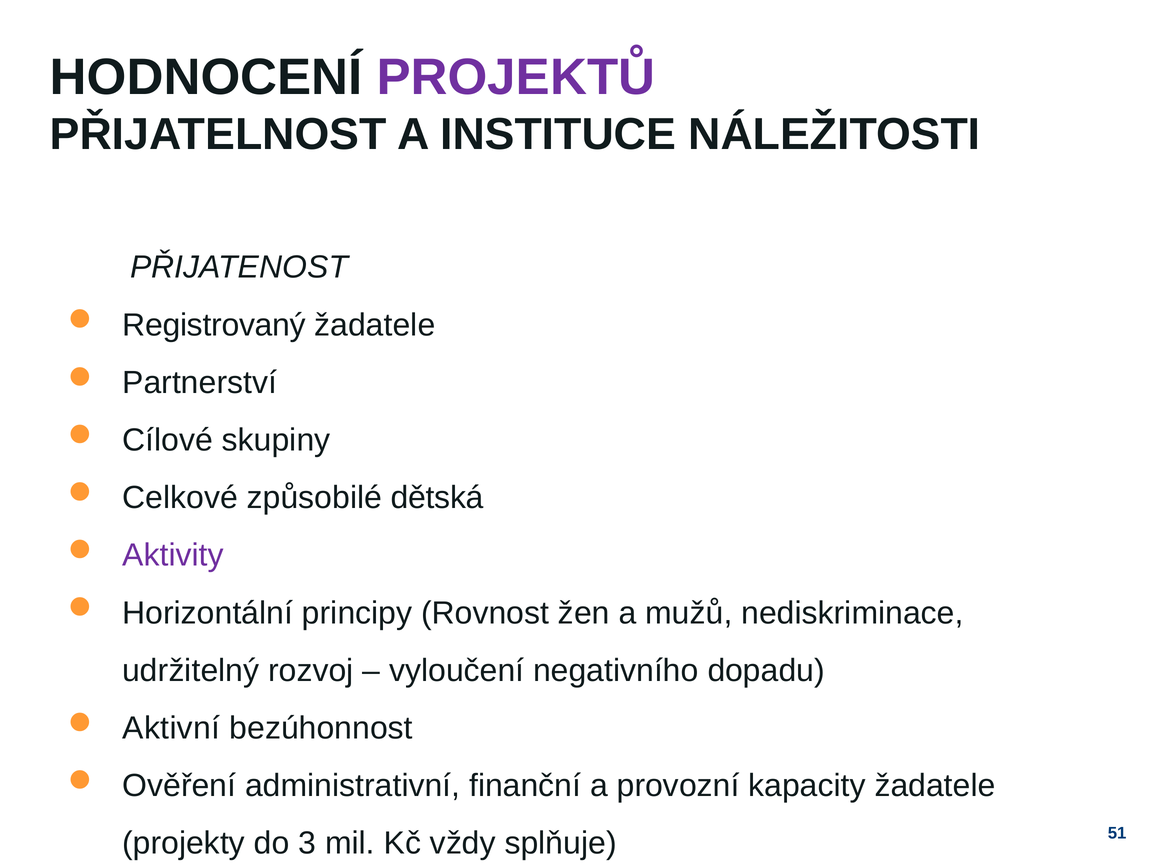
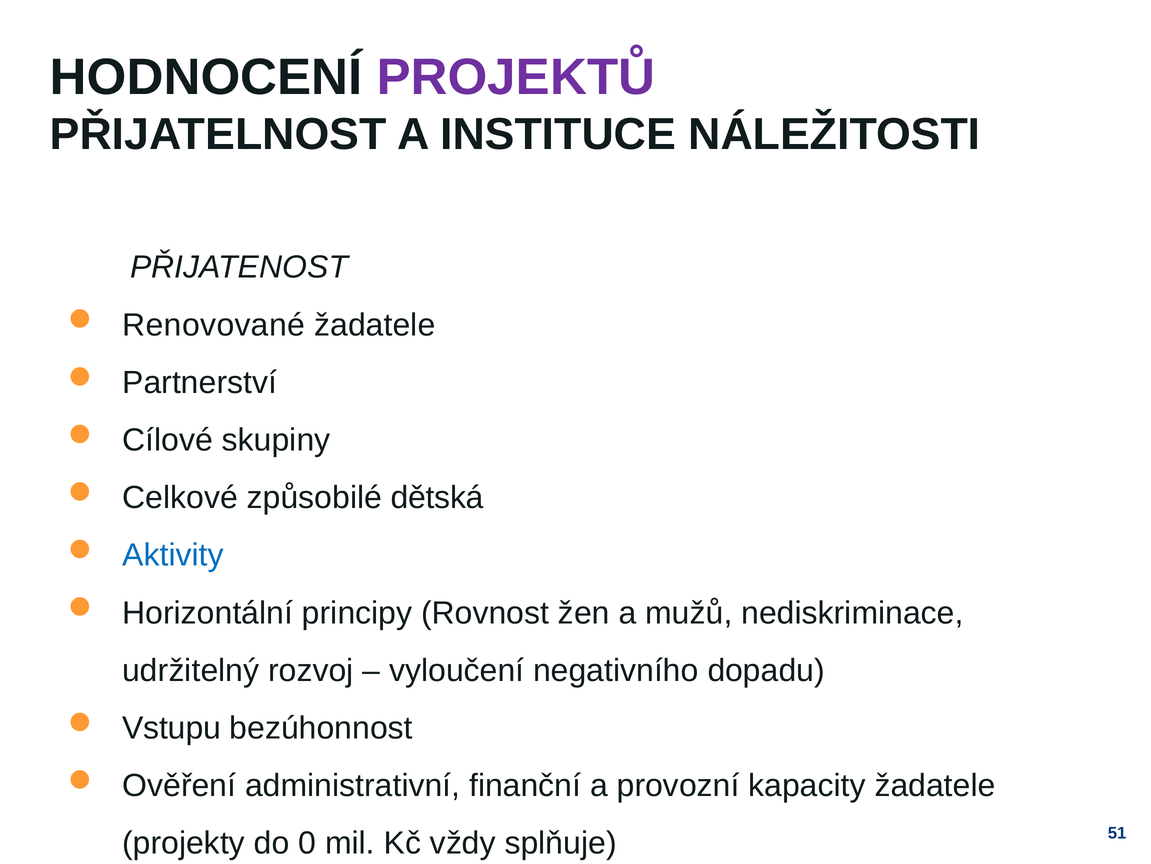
Registrovaný: Registrovaný -> Renovované
Aktivity colour: purple -> blue
Aktivní: Aktivní -> Vstupu
3: 3 -> 0
